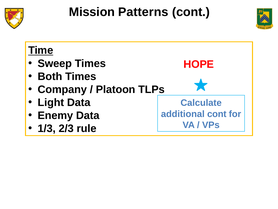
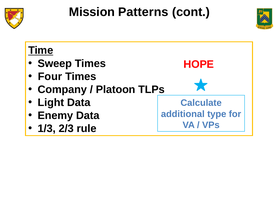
Both: Both -> Four
additional cont: cont -> type
